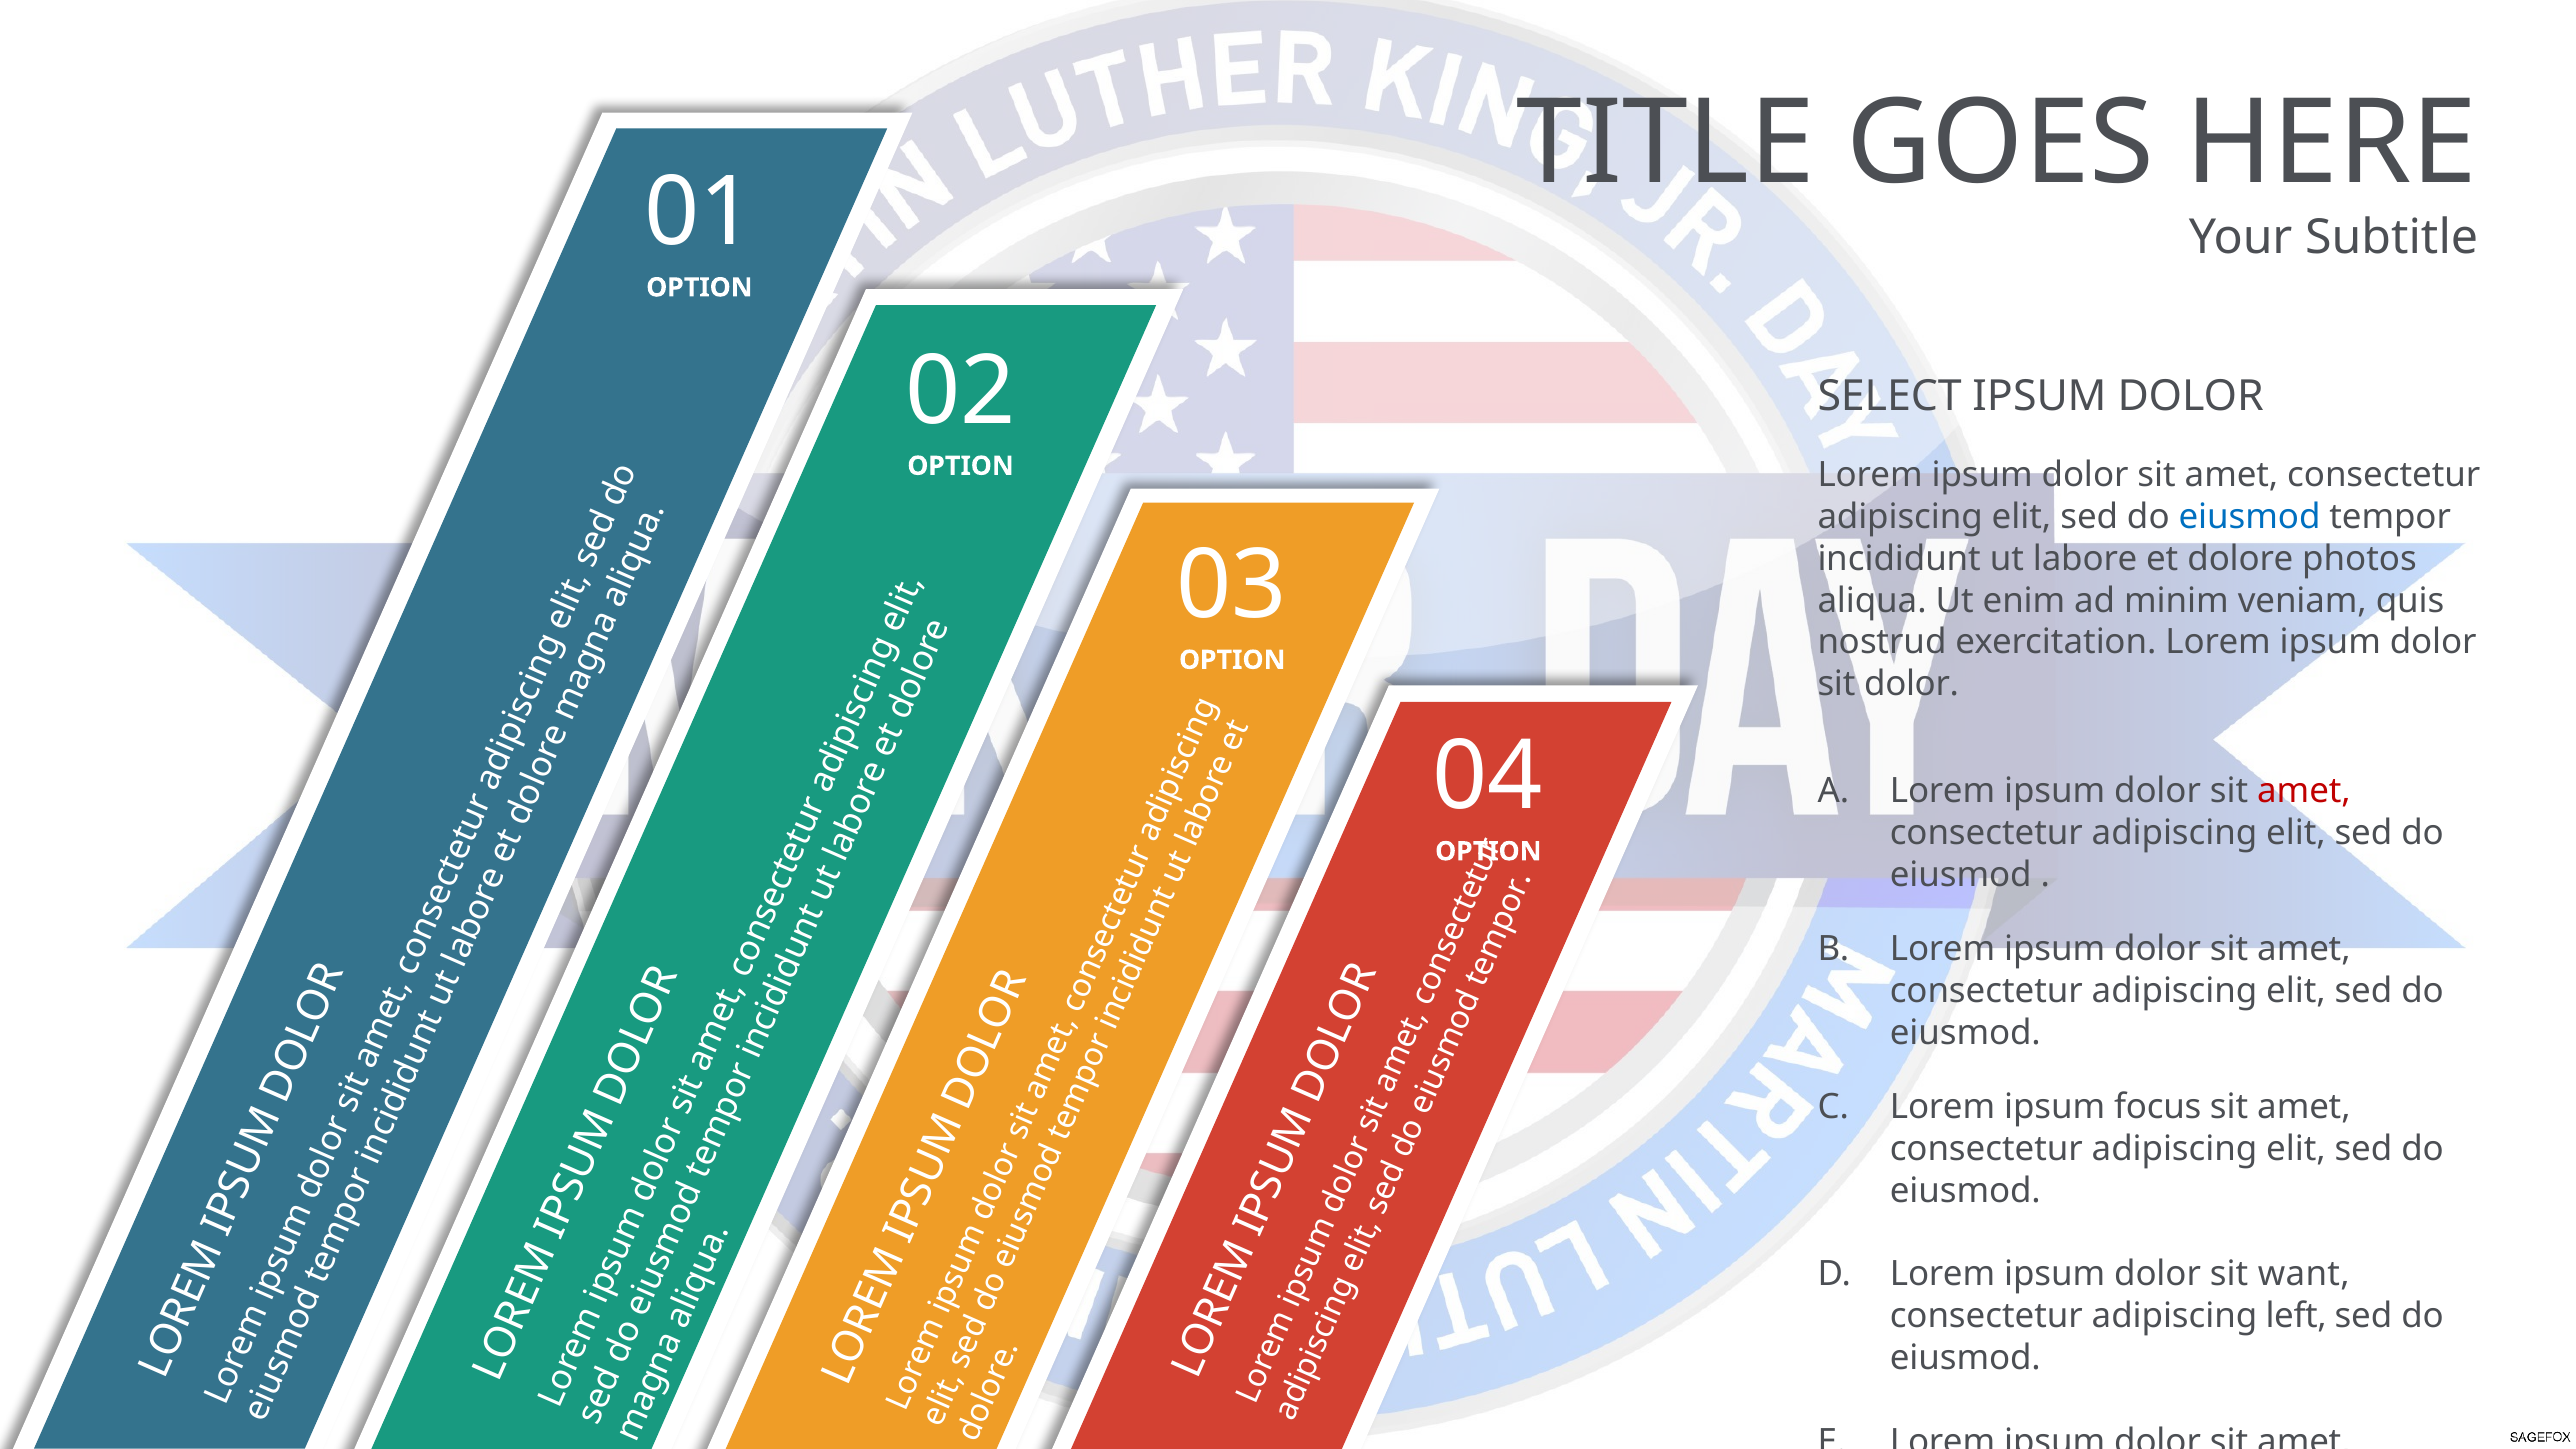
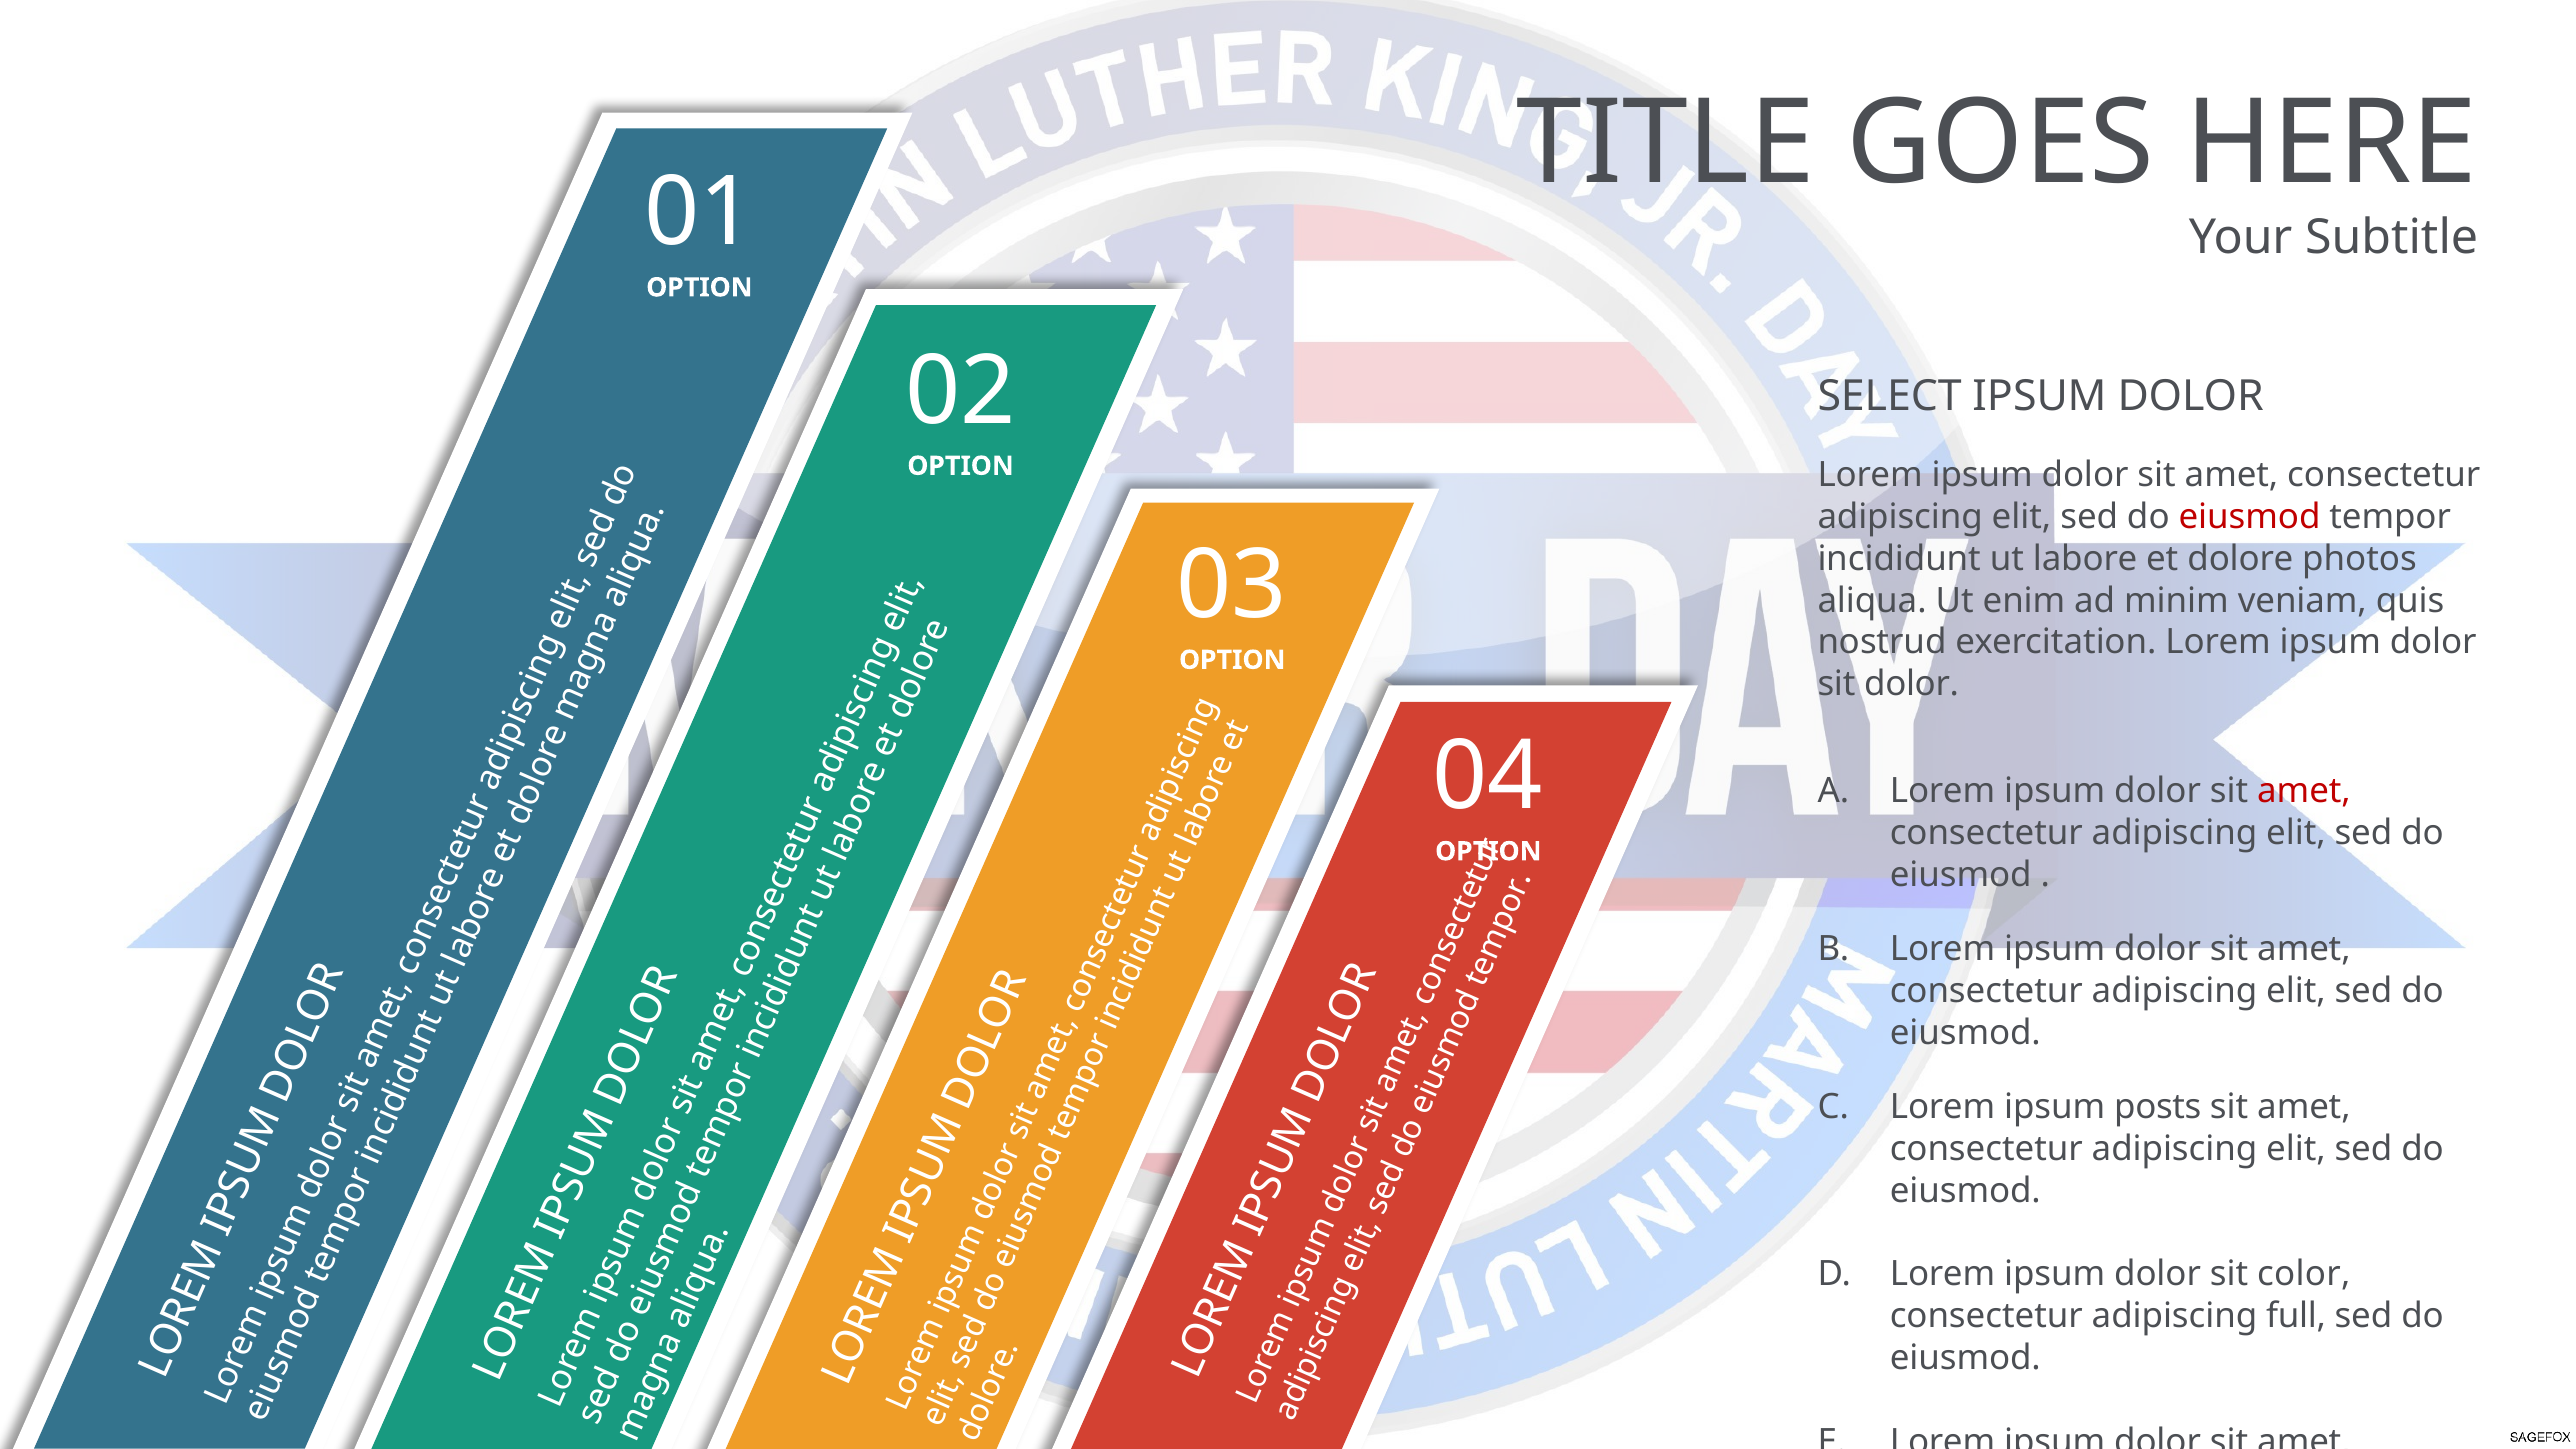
eiusmod at (2250, 517) colour: blue -> red
focus: focus -> posts
want: want -> color
left: left -> full
